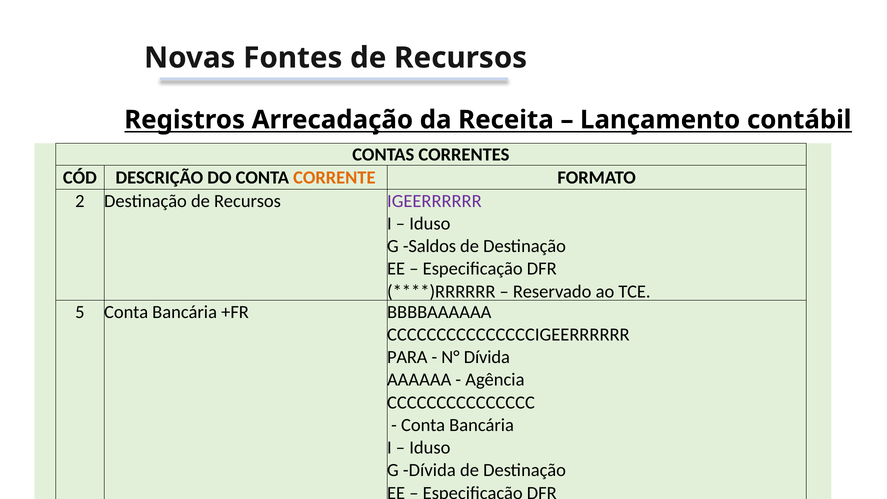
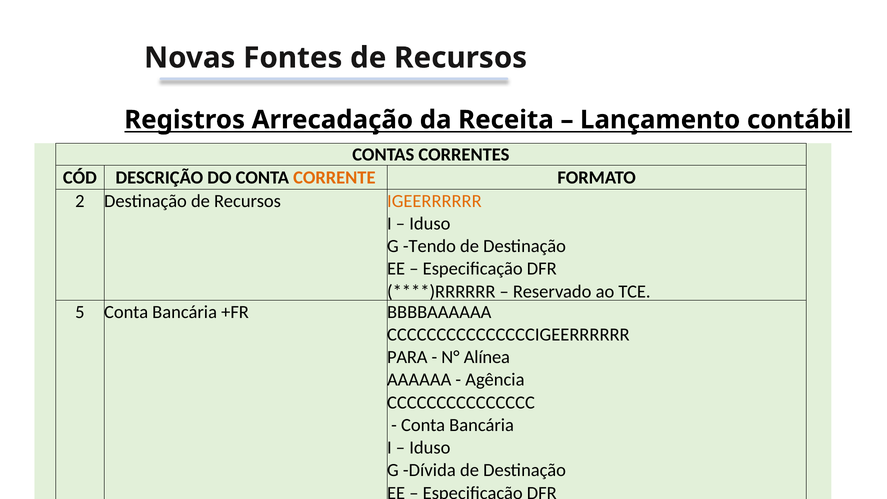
IGEERRRRRR colour: purple -> orange
Saldos: Saldos -> Tendo
N° Dívida: Dívida -> Alínea
